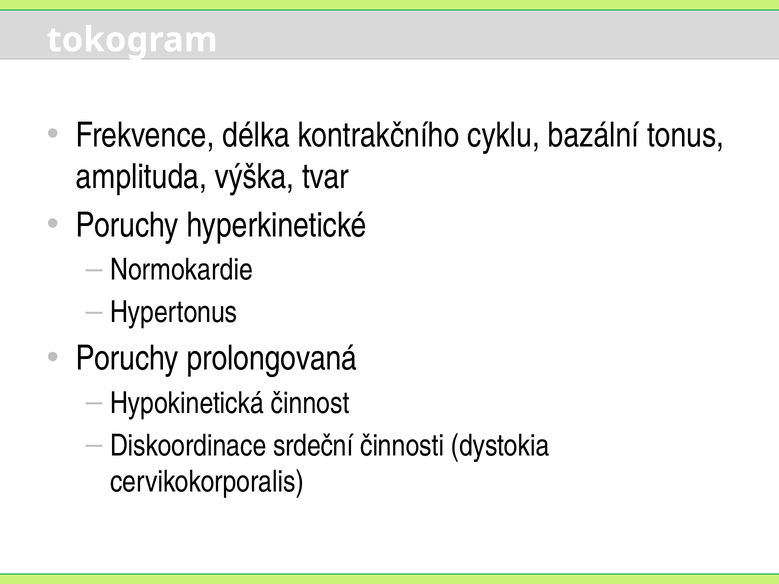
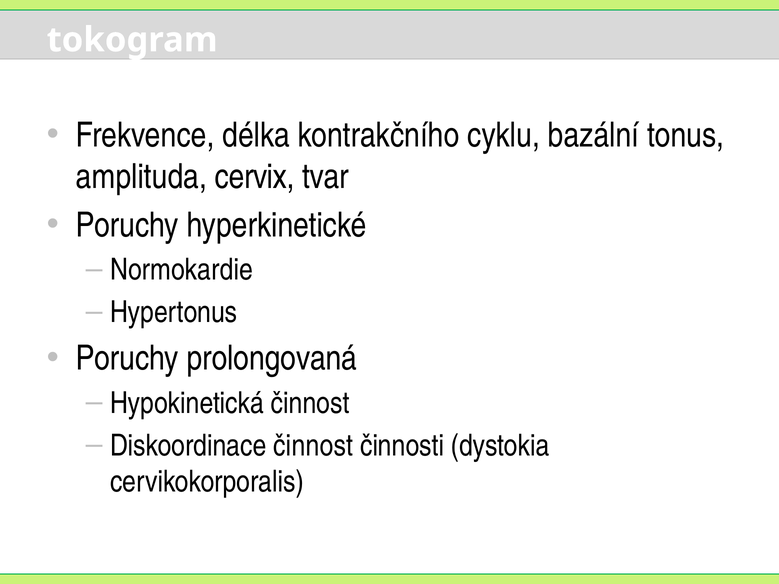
výška: výška -> cervix
Diskoordinace srdeční: srdeční -> činnost
